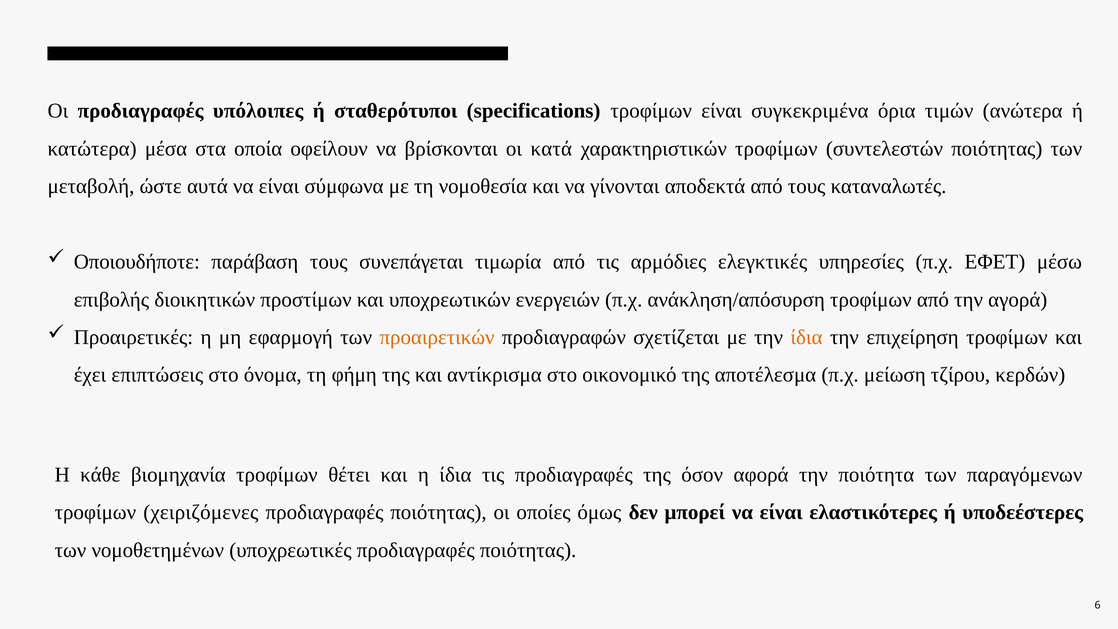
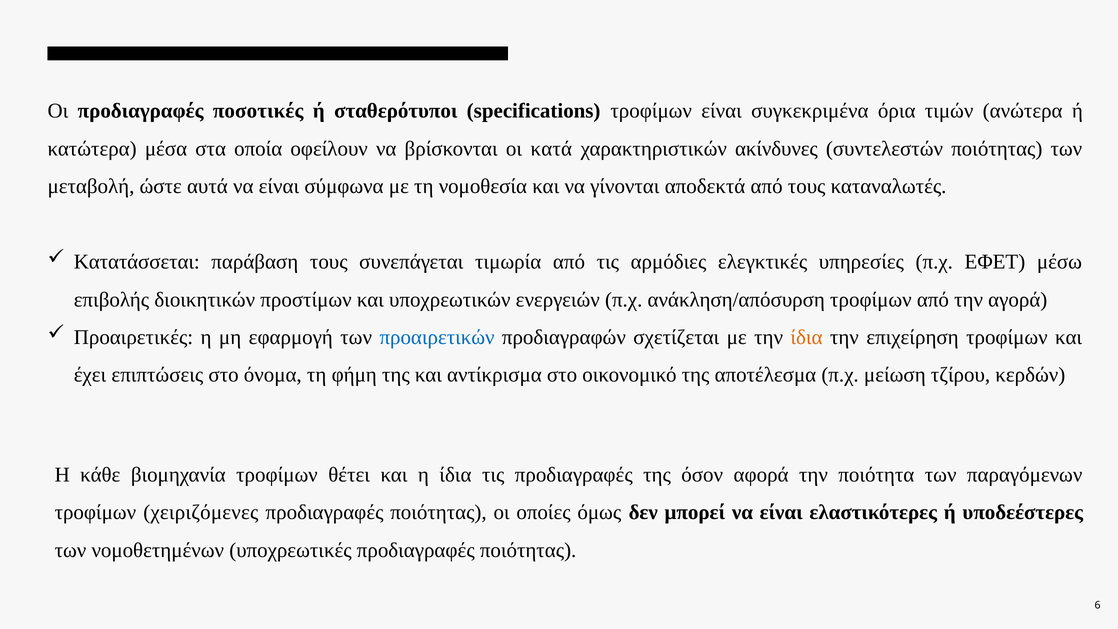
υπόλοιπες: υπόλοιπες -> ποσοτικές
χαρακτηριστικών τροφίμων: τροφίμων -> ακίνδυνες
Οποιουδήποτε: Οποιουδήποτε -> Κατατάσσεται
προαιρετικών colour: orange -> blue
